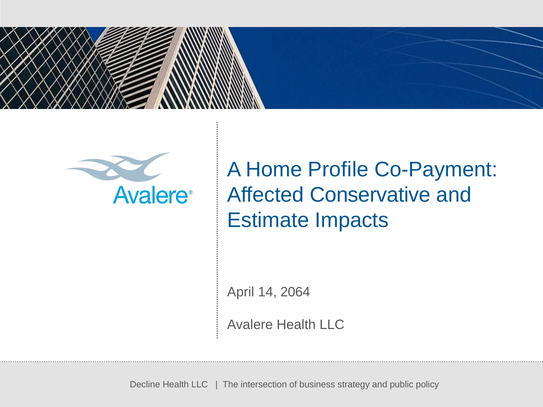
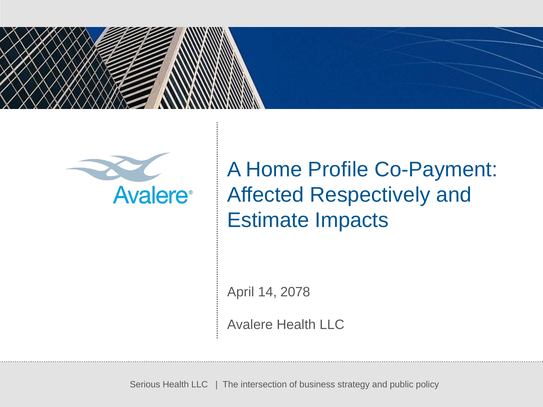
Conservative: Conservative -> Respectively
2064: 2064 -> 2078
Decline: Decline -> Serious
